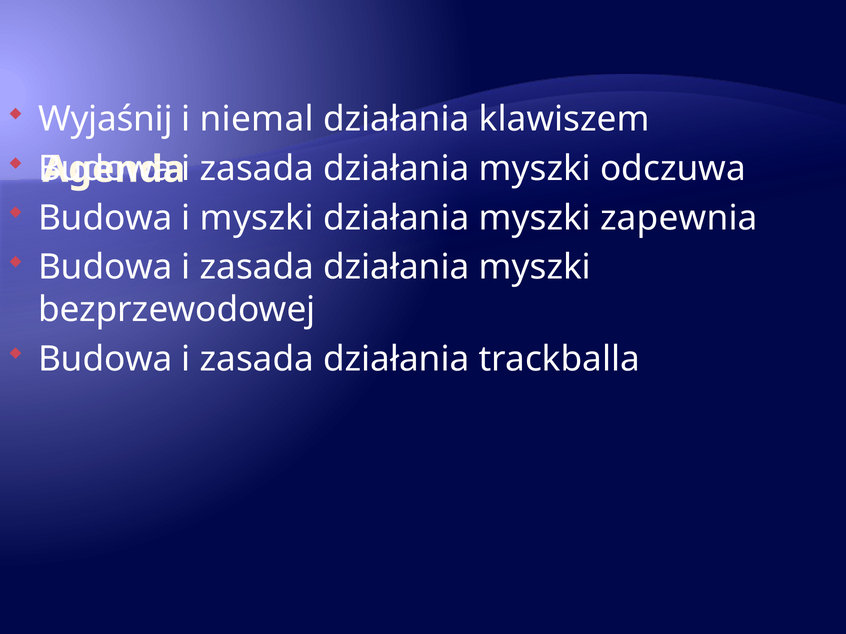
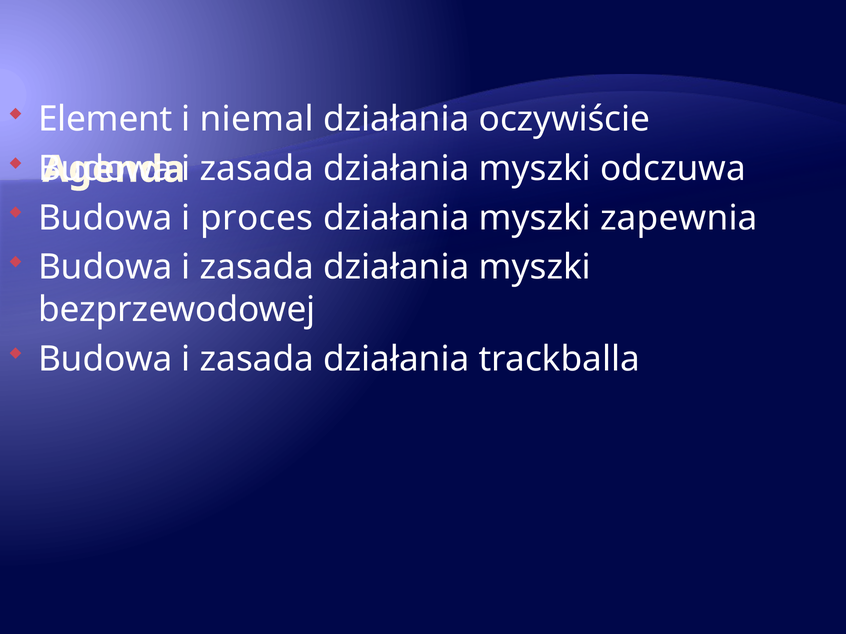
Wyjaśnij: Wyjaśnij -> Element
klawiszem: klawiszem -> oczywiście
i myszki: myszki -> proces
